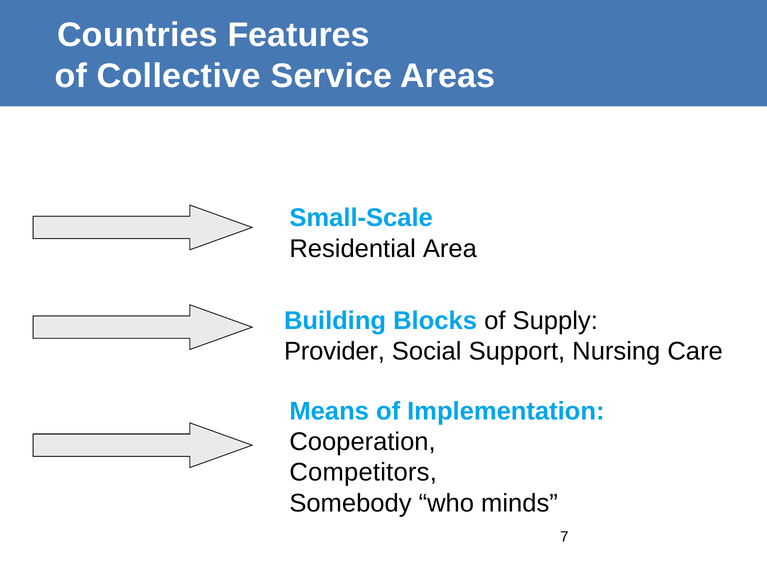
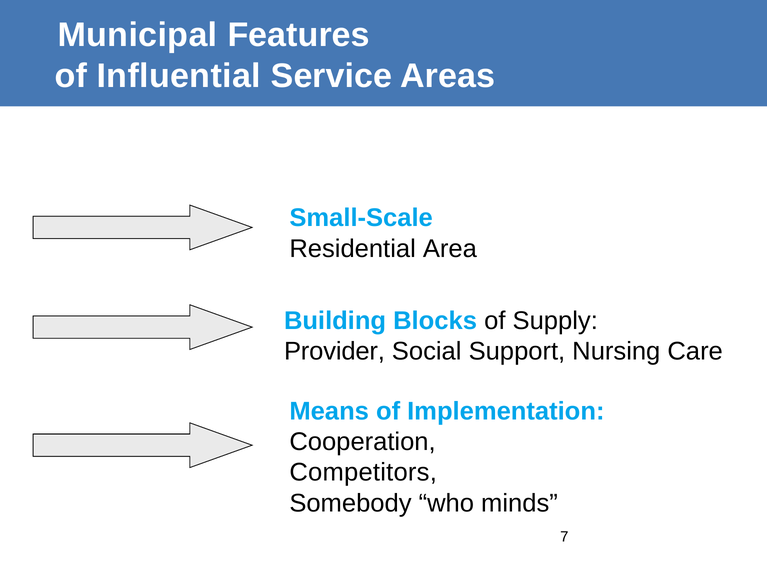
Countries: Countries -> Municipal
Collective: Collective -> Influential
